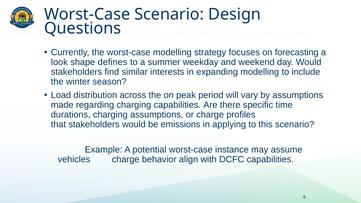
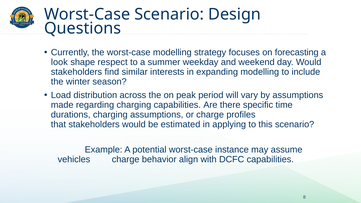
defines: defines -> respect
emissions: emissions -> estimated
